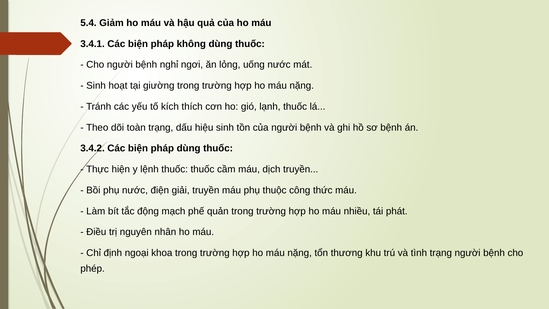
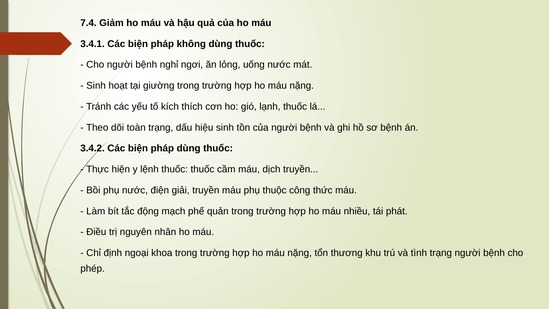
5.4: 5.4 -> 7.4
